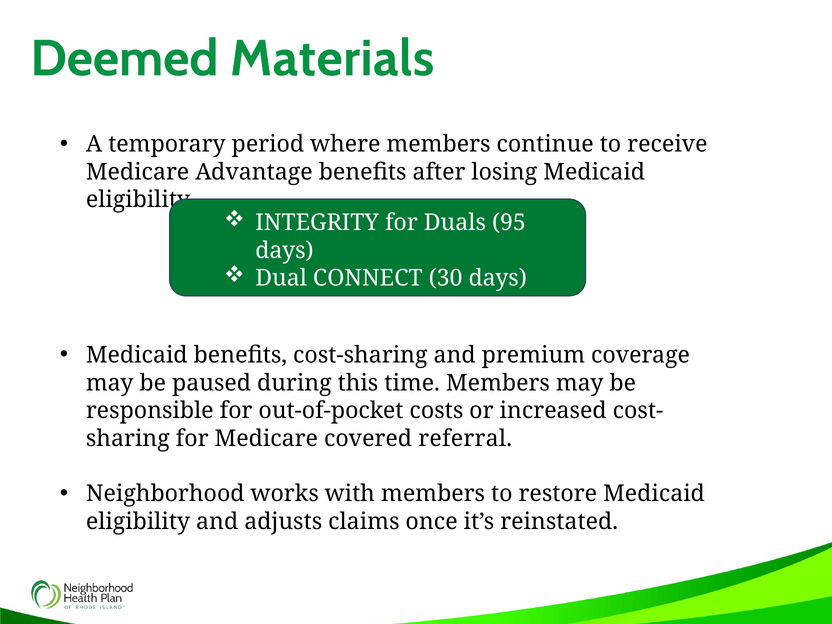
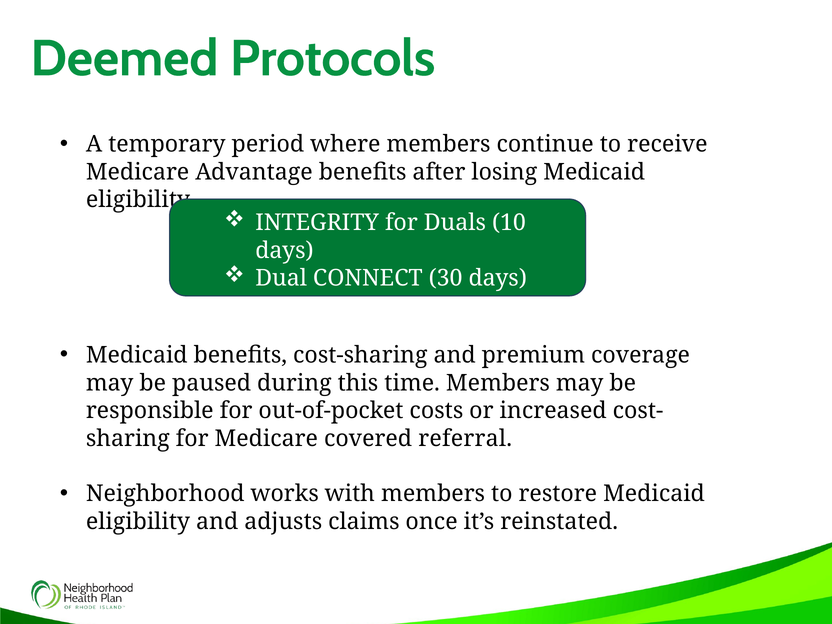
Materials: Materials -> Protocols
95: 95 -> 10
